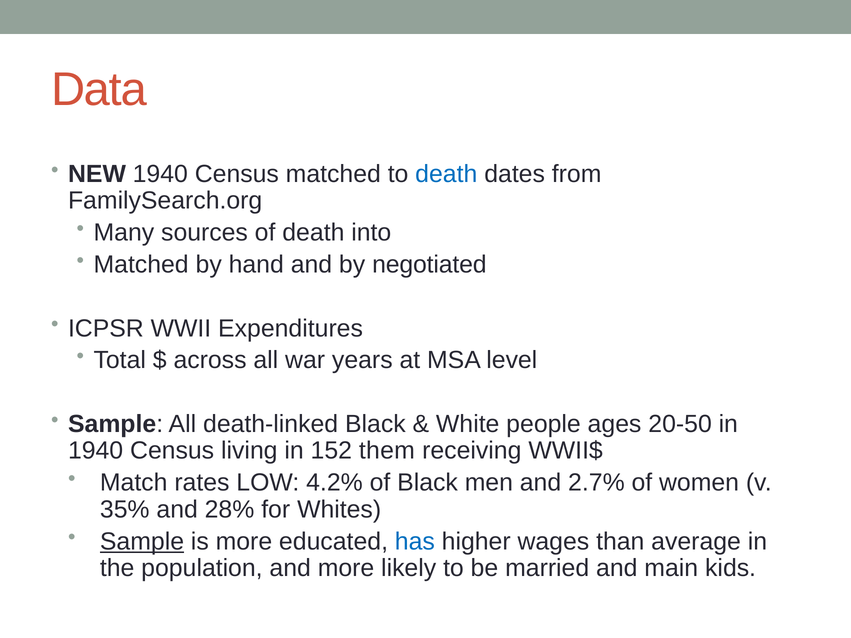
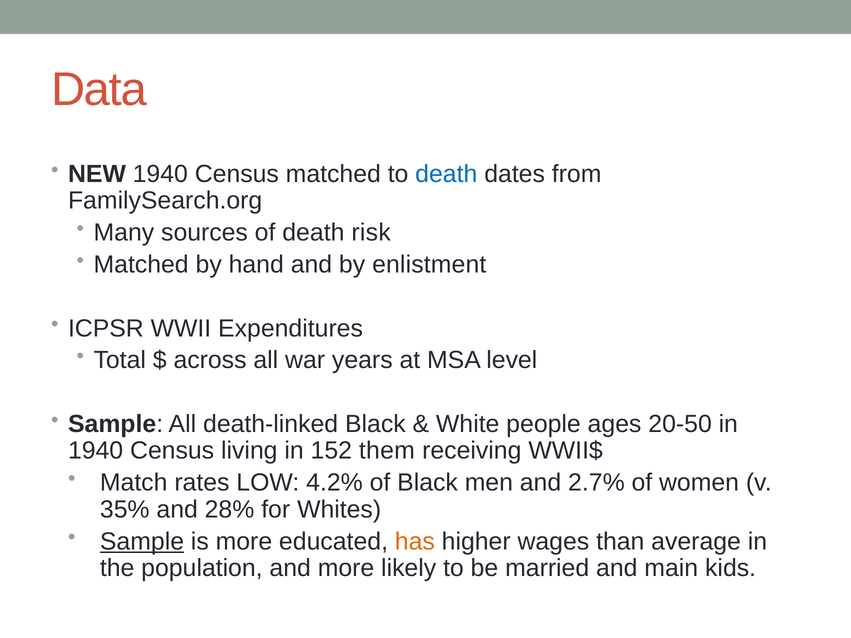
into: into -> risk
negotiated: negotiated -> enlistment
has colour: blue -> orange
